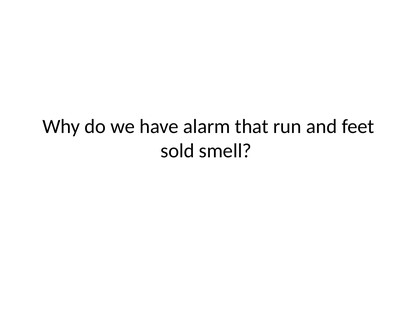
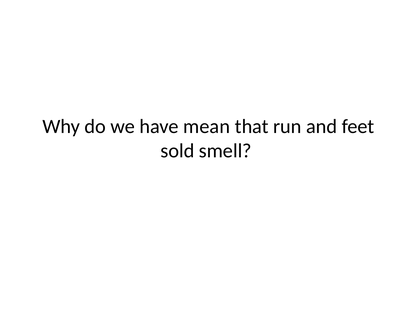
alarm: alarm -> mean
